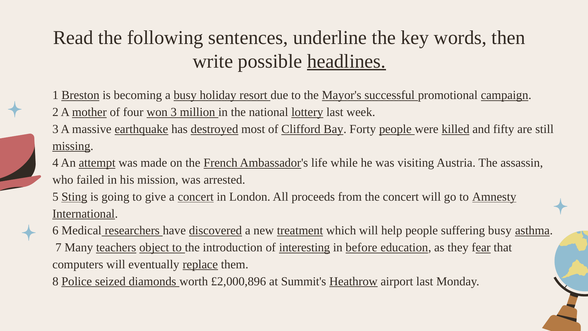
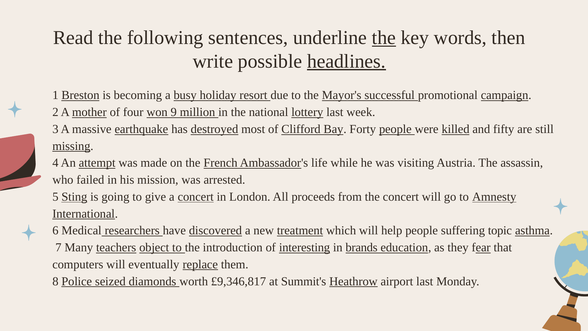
the at (384, 38) underline: none -> present
won 3: 3 -> 9
suffering busy: busy -> topic
before: before -> brands
£2,000,896: £2,000,896 -> £9,346,817
